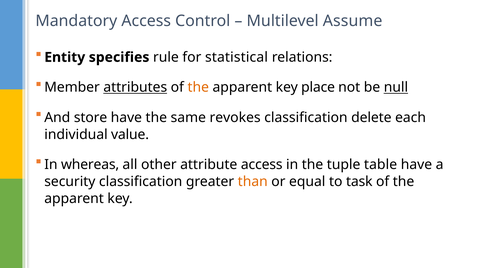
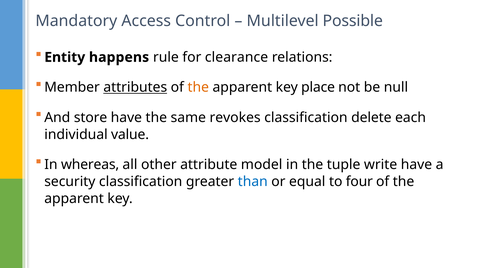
Assume: Assume -> Possible
specifies: specifies -> happens
statistical: statistical -> clearance
null underline: present -> none
attribute access: access -> model
table: table -> write
than colour: orange -> blue
task: task -> four
